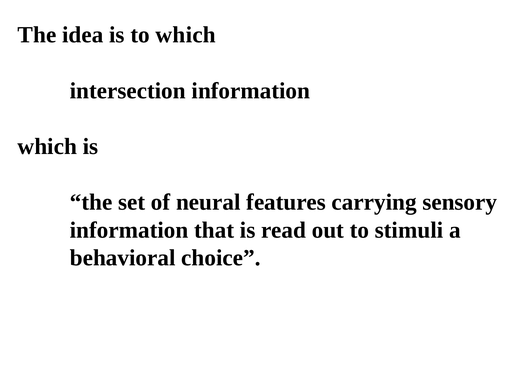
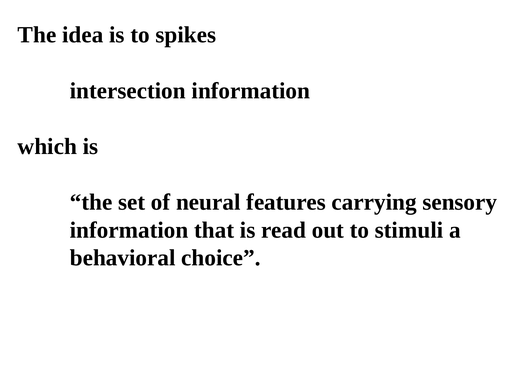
to which: which -> spikes
